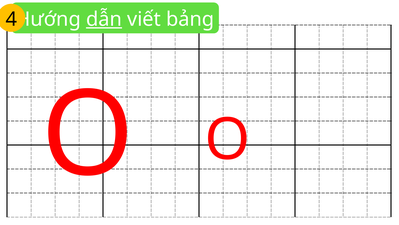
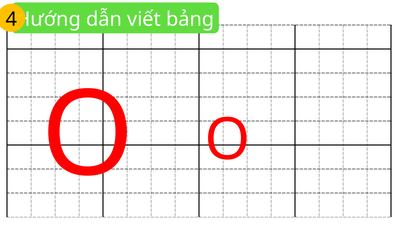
dẫn underline: present -> none
